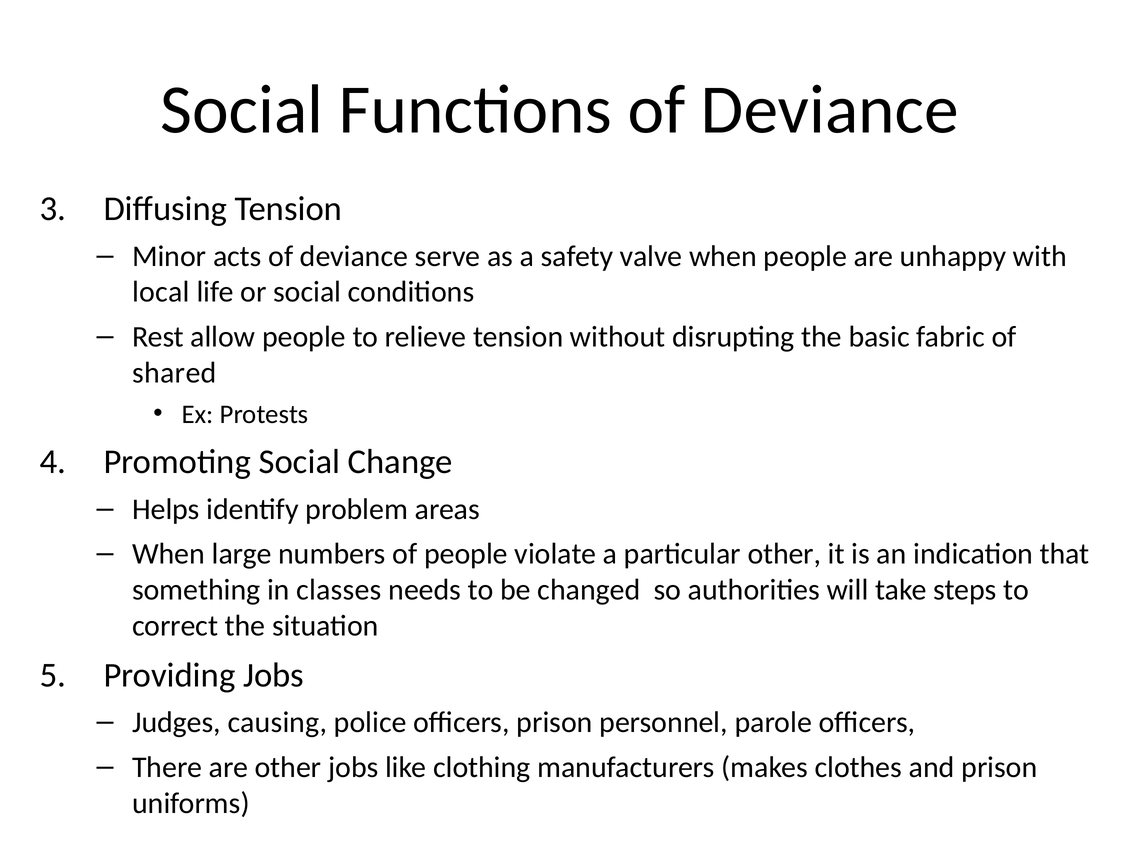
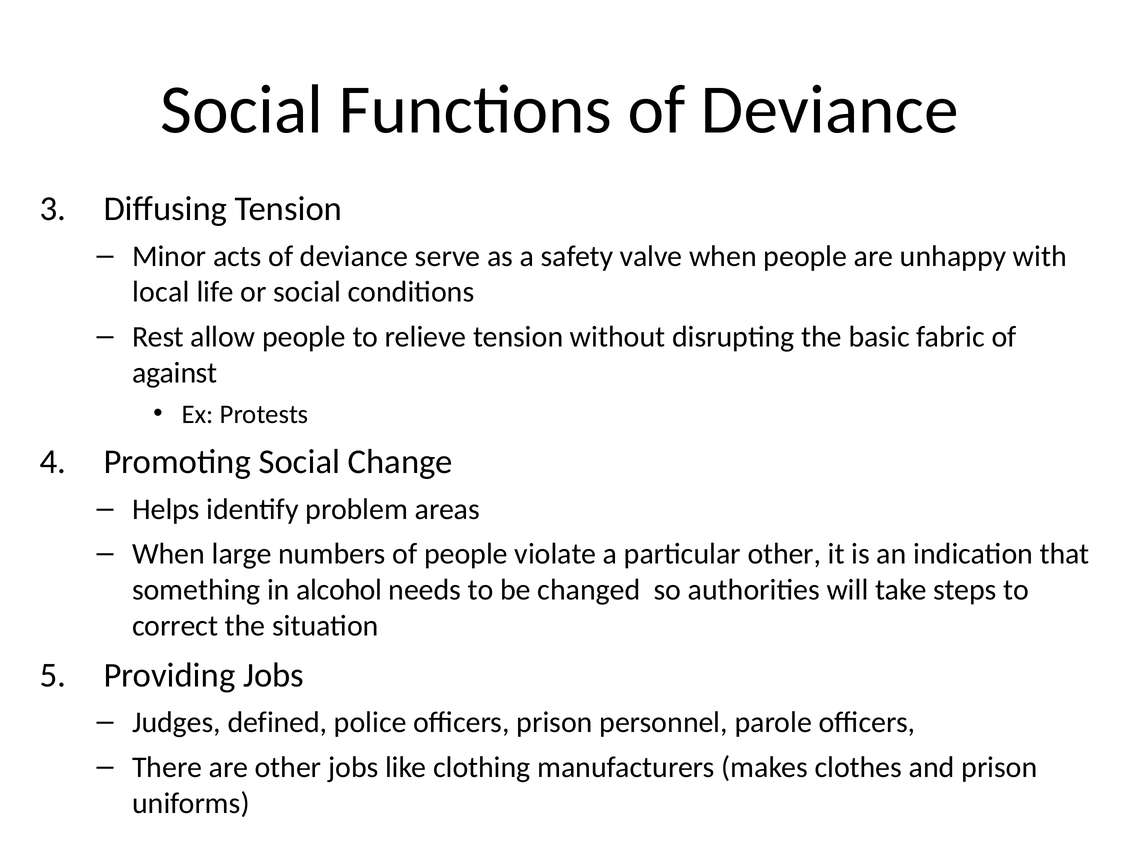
shared: shared -> against
classes: classes -> alcohol
causing: causing -> defined
